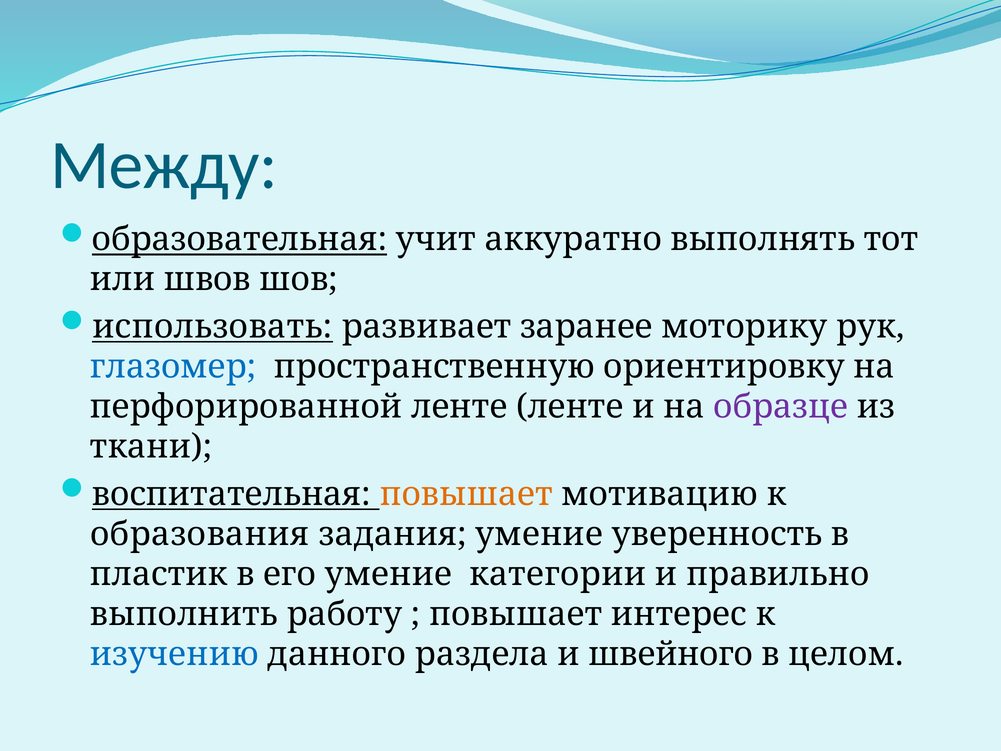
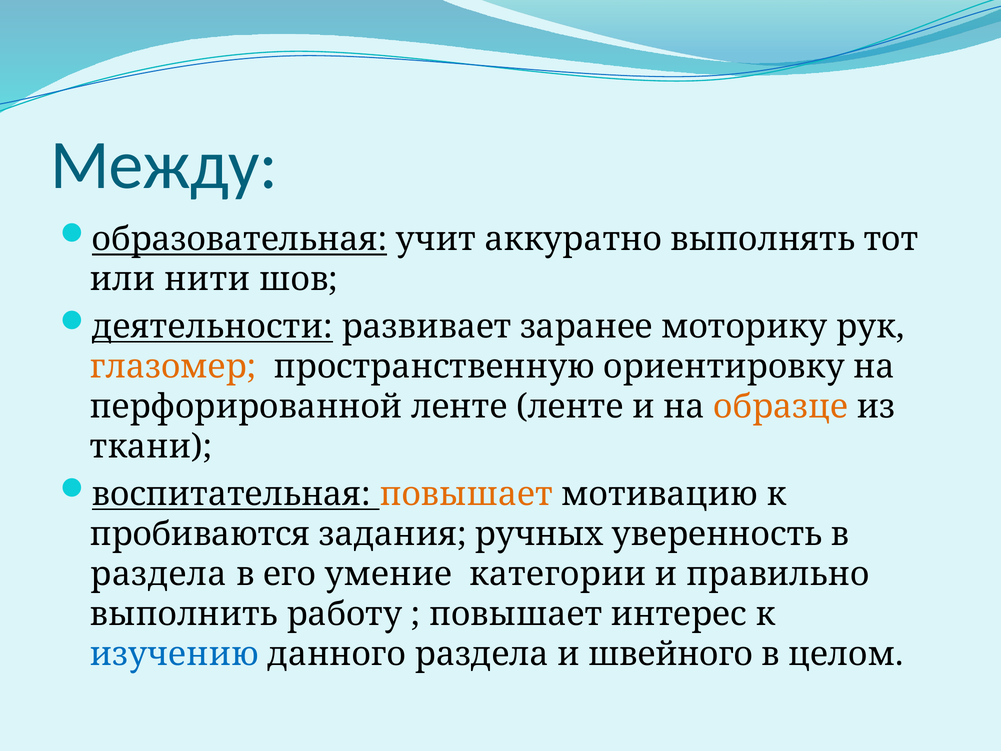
швов: швов -> нити
использовать: использовать -> деятельности
глазомер colour: blue -> orange
образце colour: purple -> orange
образования: образования -> пробиваются
задания умение: умение -> ручных
пластик at (159, 574): пластик -> раздела
